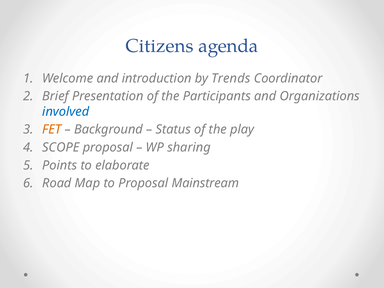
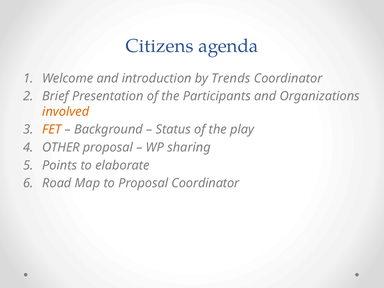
involved colour: blue -> orange
SCOPE: SCOPE -> OTHER
Proposal Mainstream: Mainstream -> Coordinator
